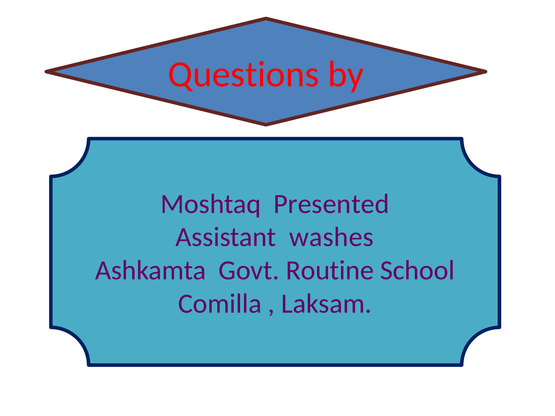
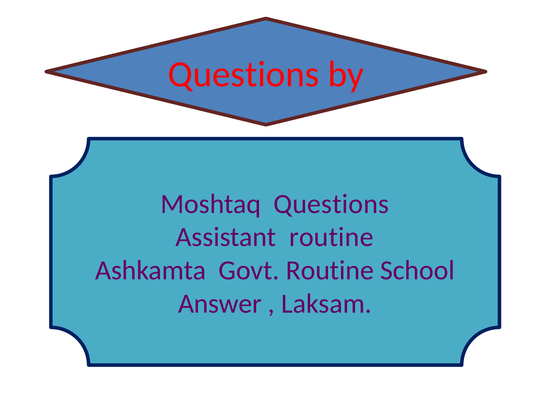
Moshtaq Presented: Presented -> Questions
Assistant washes: washes -> routine
Comilla: Comilla -> Answer
